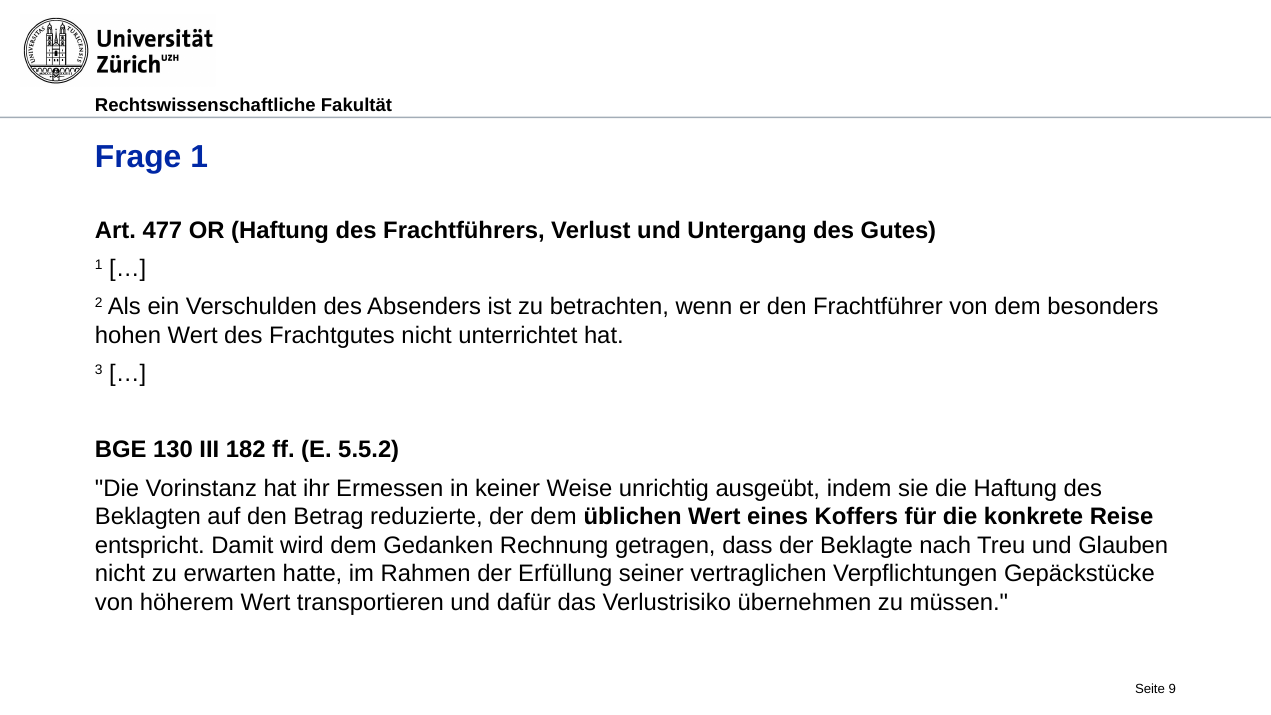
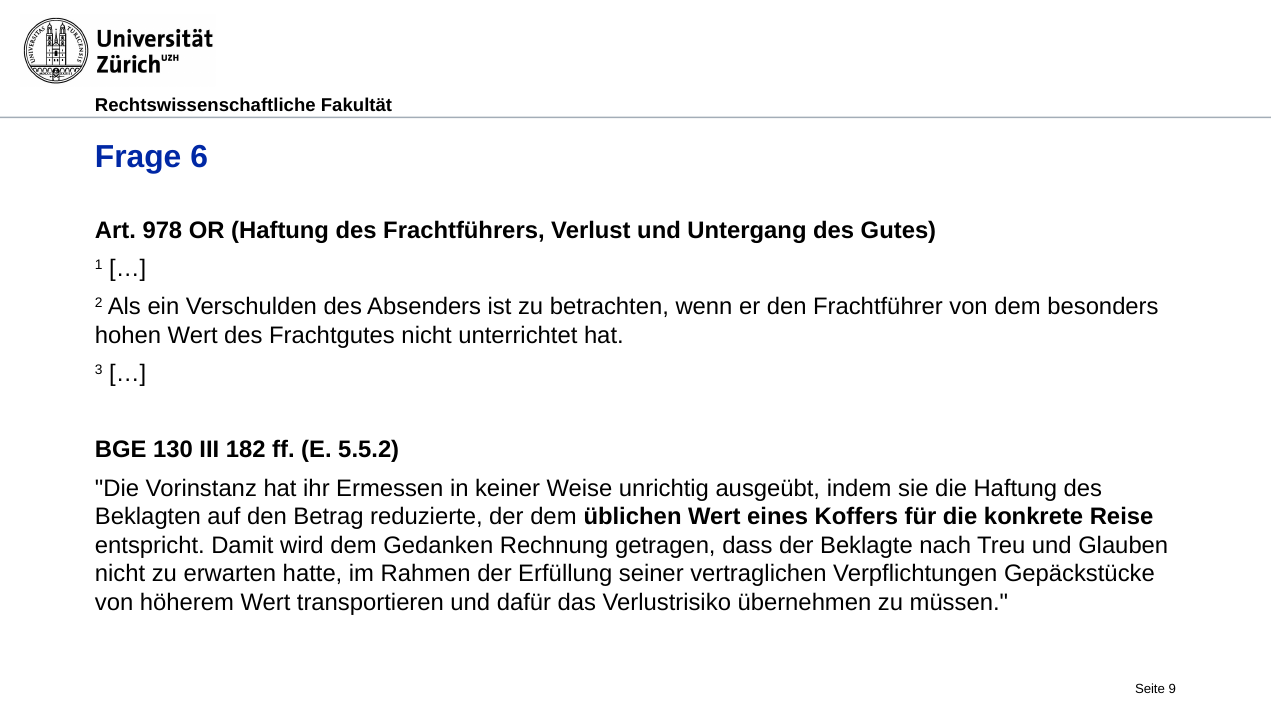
Frage 1: 1 -> 6
477: 477 -> 978
